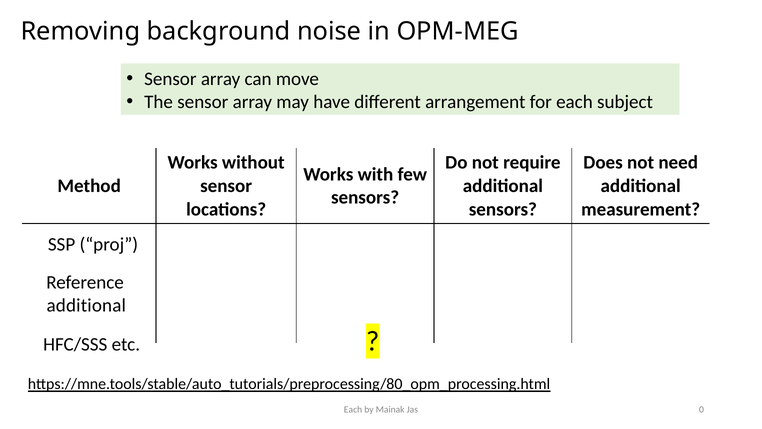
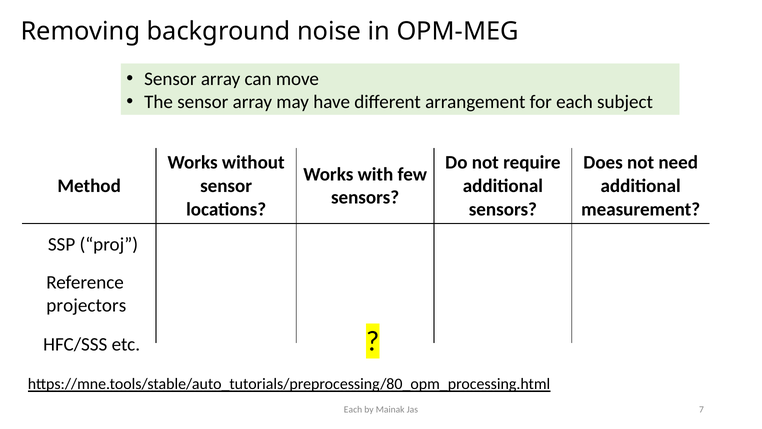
additional at (86, 305): additional -> projectors
0: 0 -> 7
